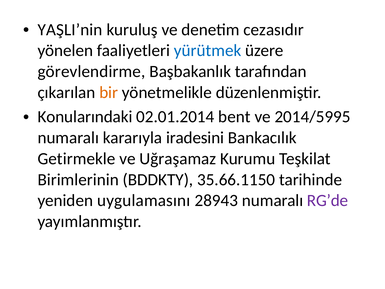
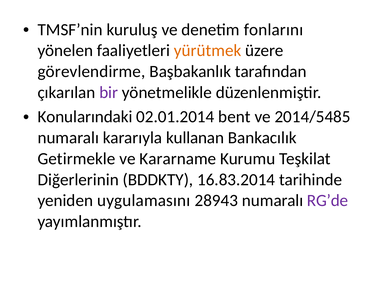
YAŞLI’nin: YAŞLI’nin -> TMSF’nin
cezasıdır: cezasıdır -> fonlarını
yürütmek colour: blue -> orange
bir colour: orange -> purple
2014/5995: 2014/5995 -> 2014/5485
iradesini: iradesini -> kullanan
Uğraşamaz: Uğraşamaz -> Kararname
Birimlerinin: Birimlerinin -> Diğerlerinin
35.66.1150: 35.66.1150 -> 16.83.2014
